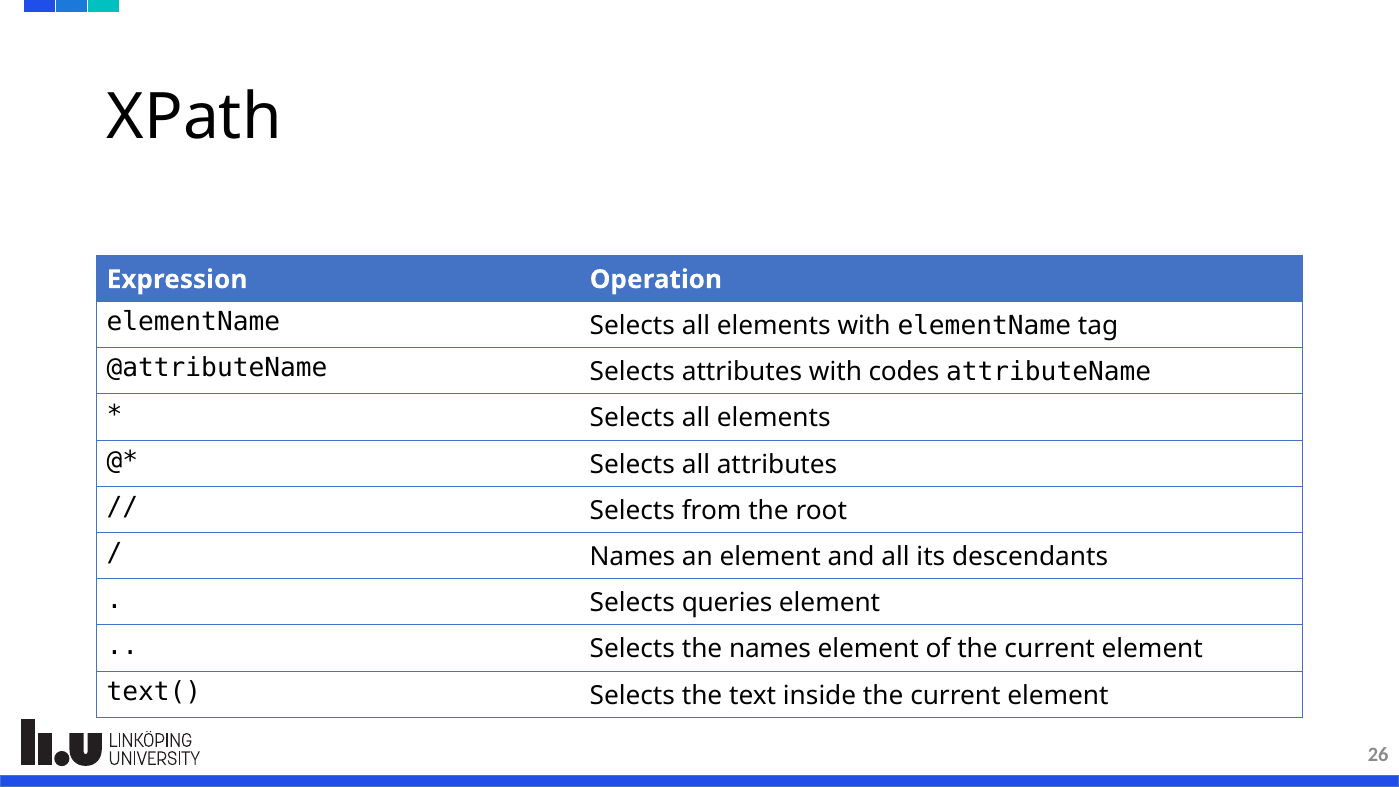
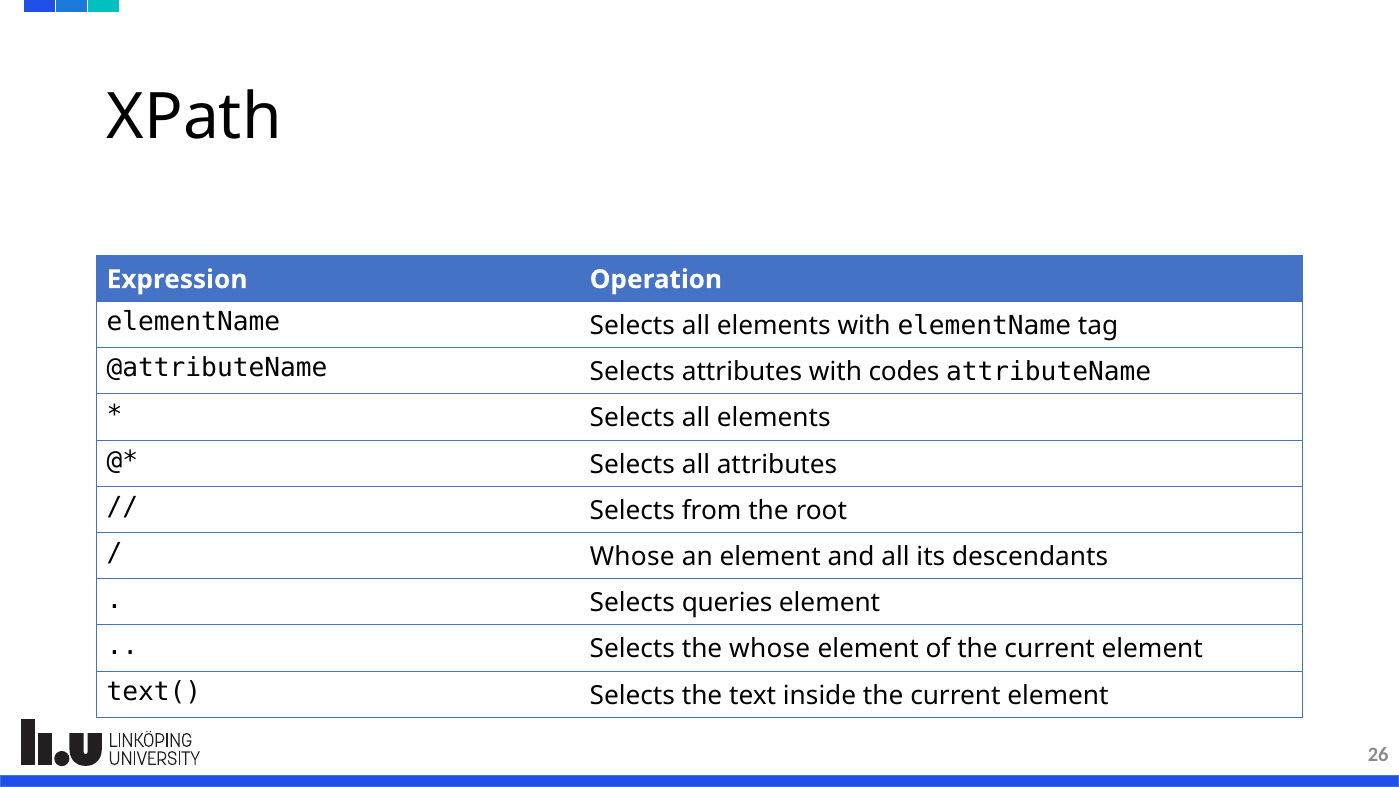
Names at (632, 557): Names -> Whose
the names: names -> whose
